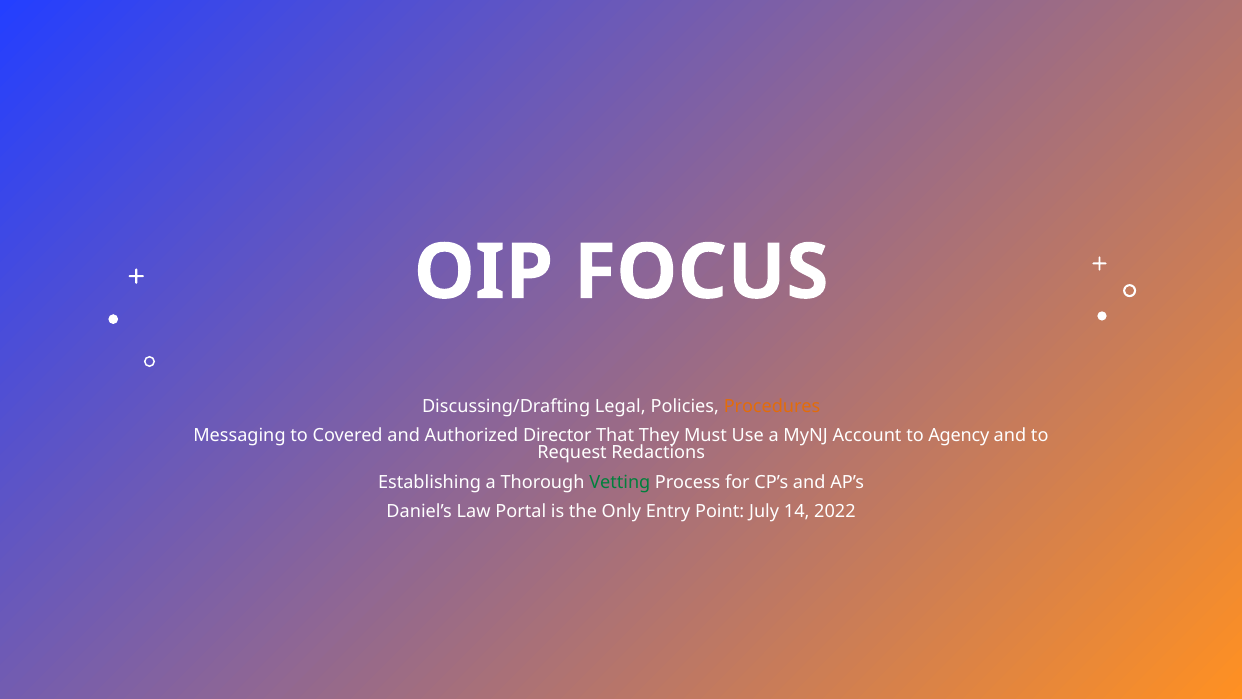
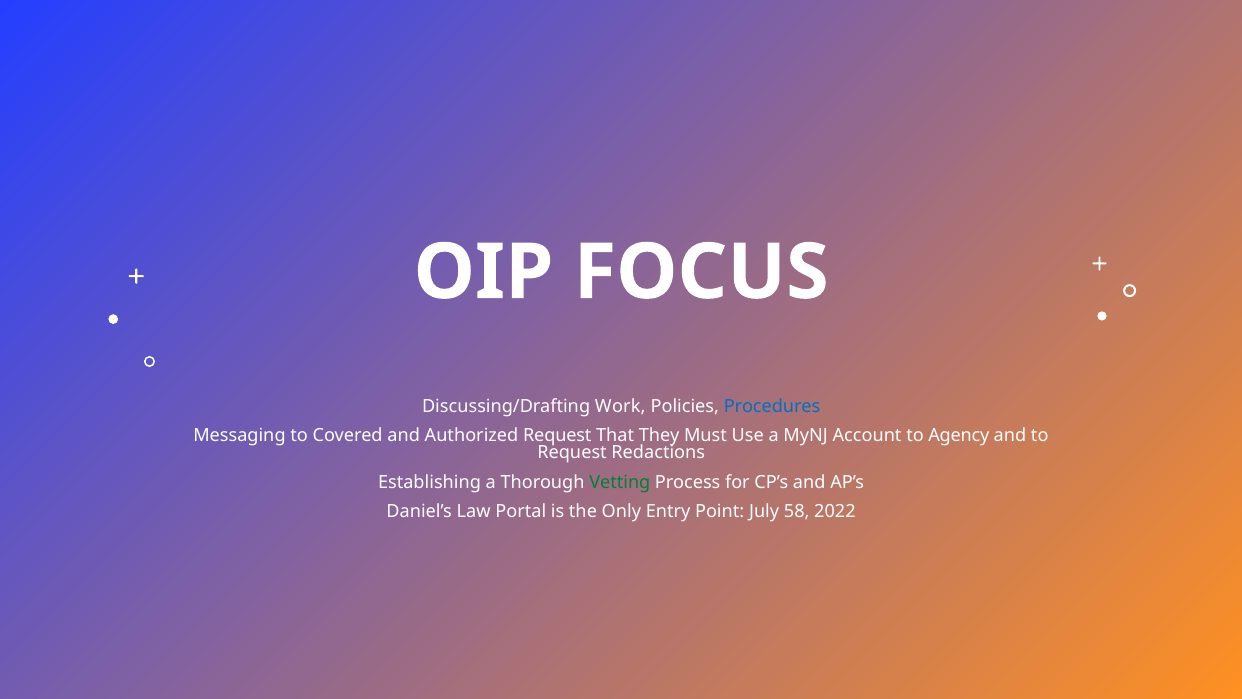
Legal: Legal -> Work
Procedures colour: orange -> blue
Authorized Director: Director -> Request
14: 14 -> 58
